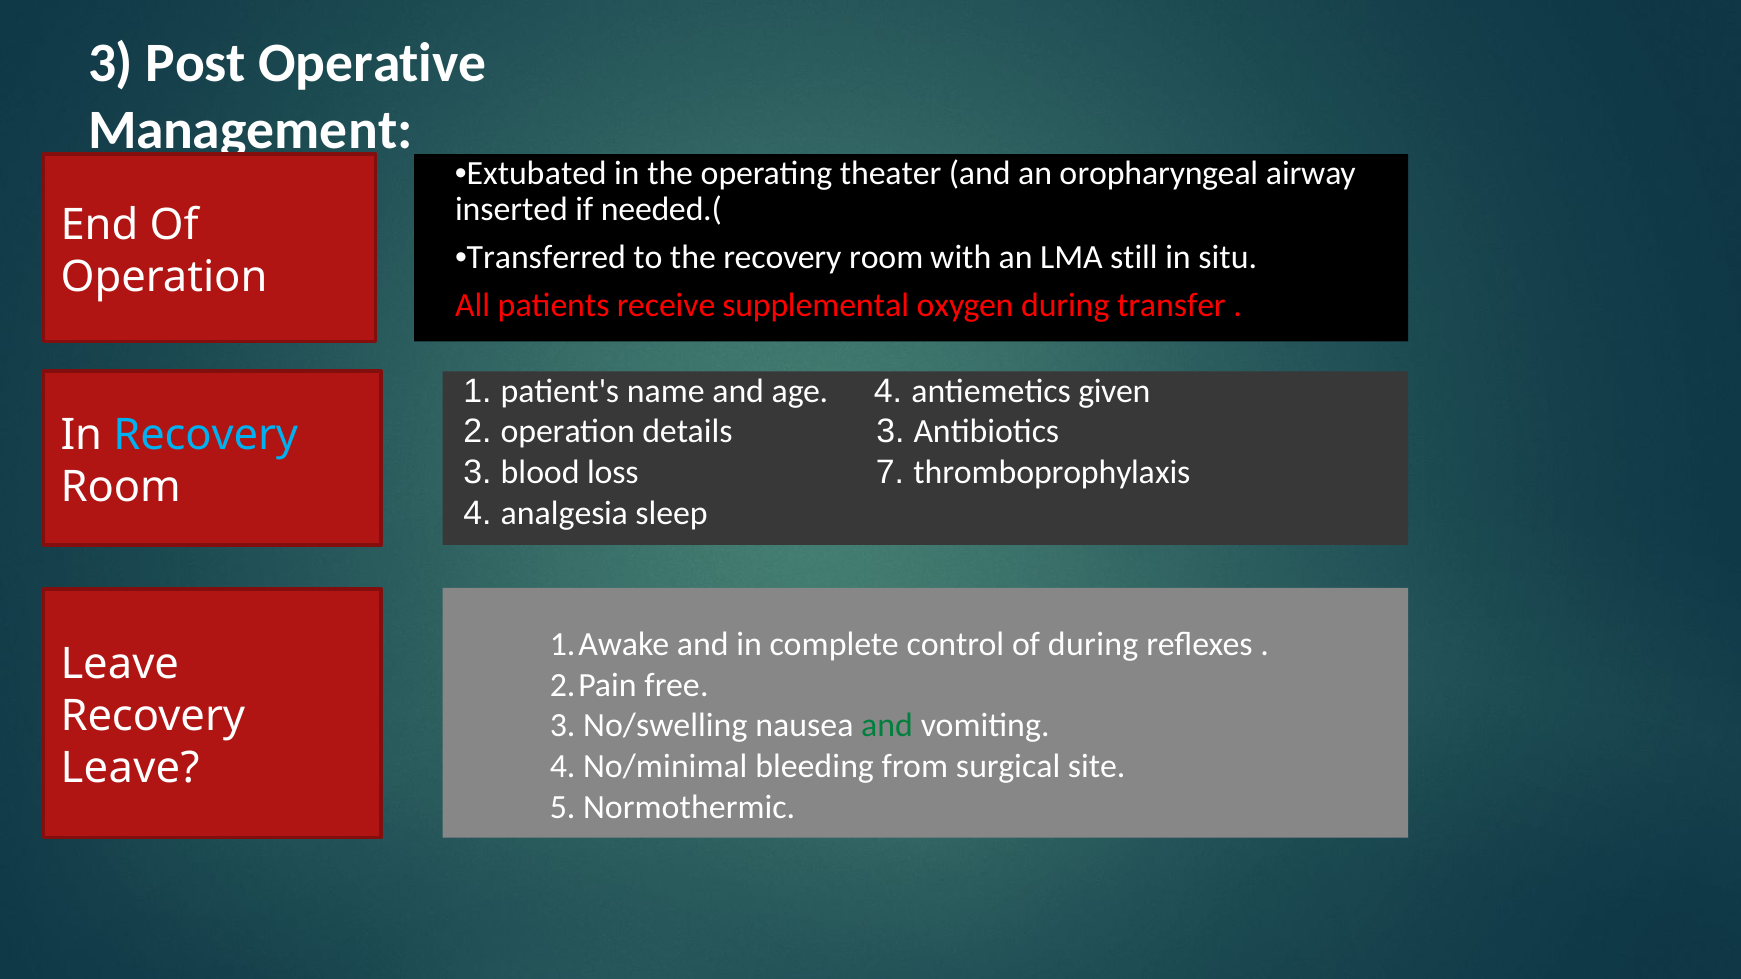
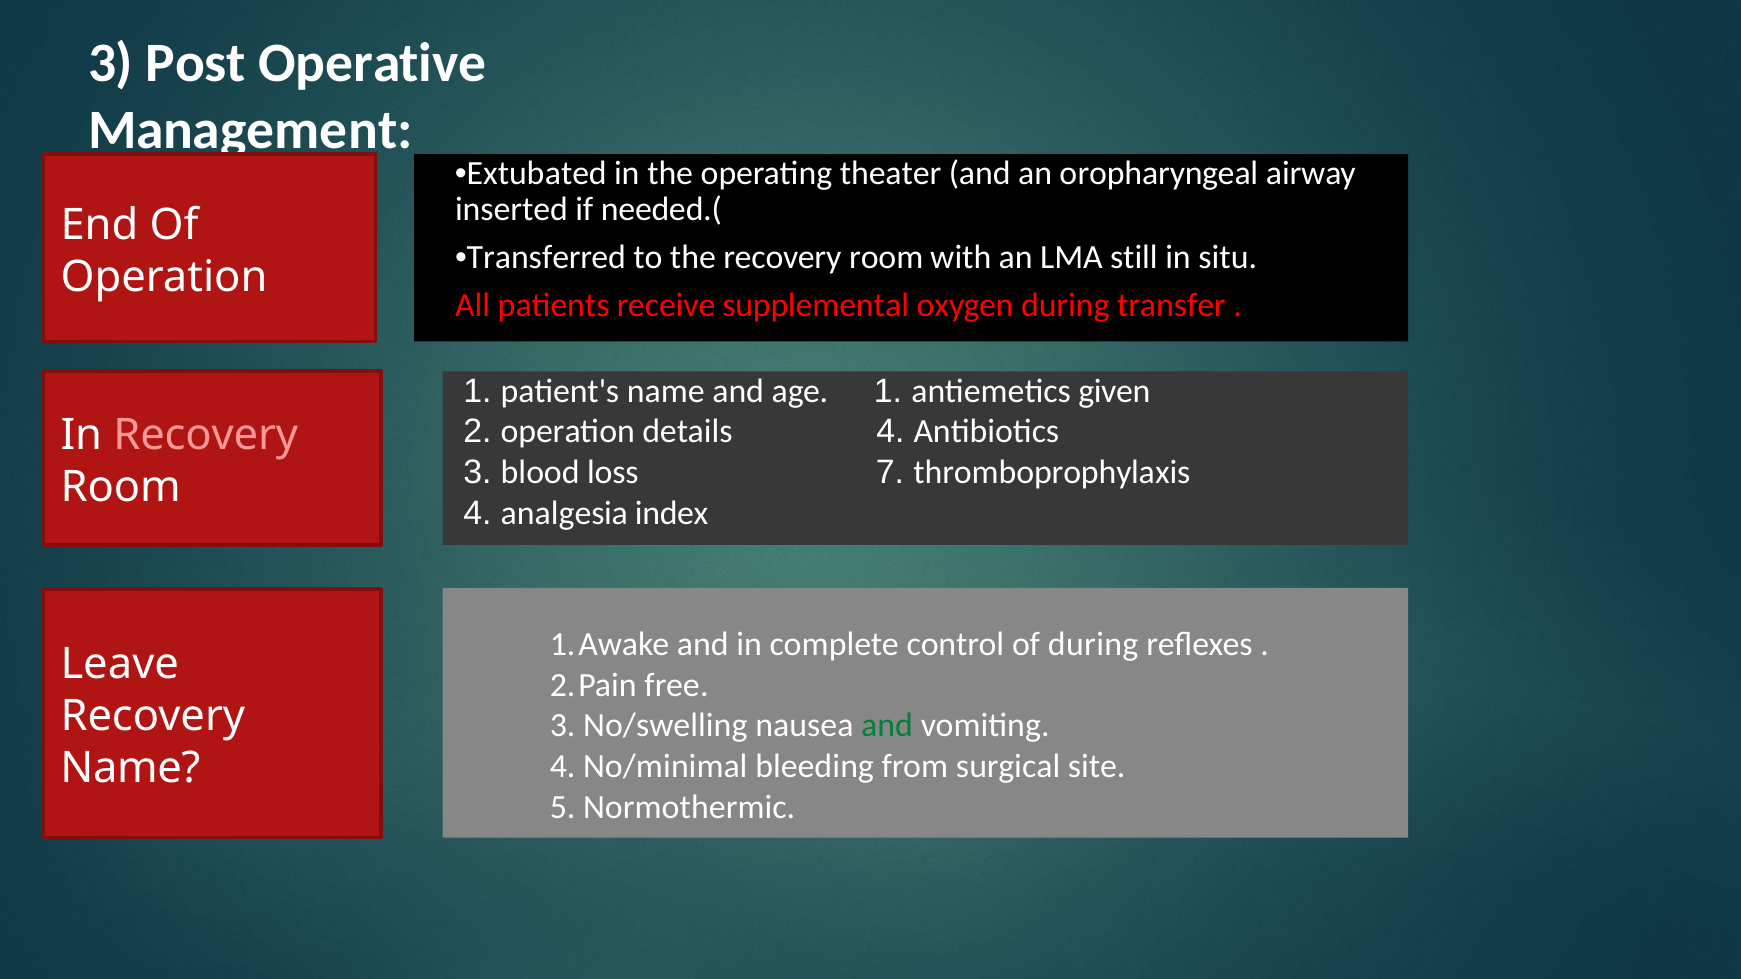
age 4: 4 -> 1
details 3: 3 -> 4
Recovery at (206, 435) colour: light blue -> pink
sleep: sleep -> index
Leave at (130, 769): Leave -> Name
